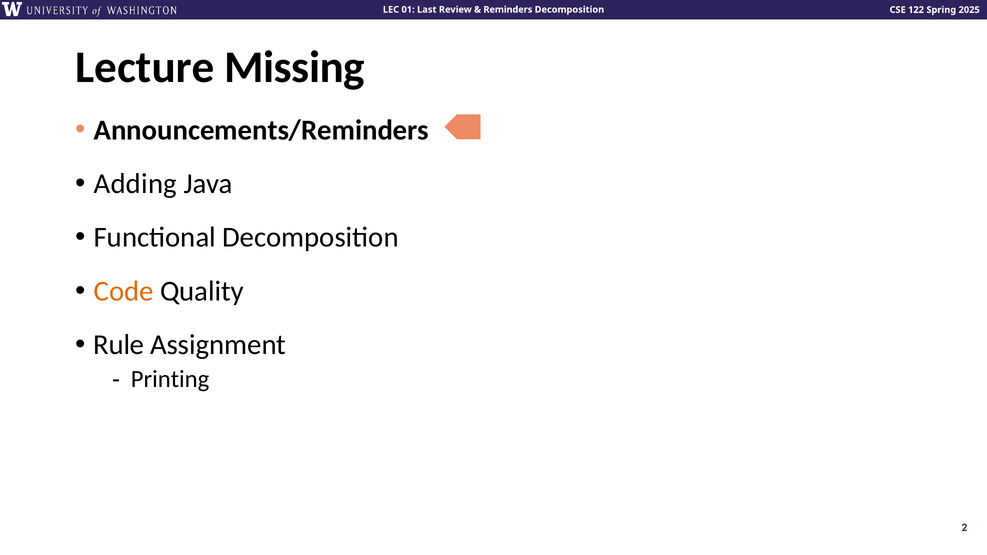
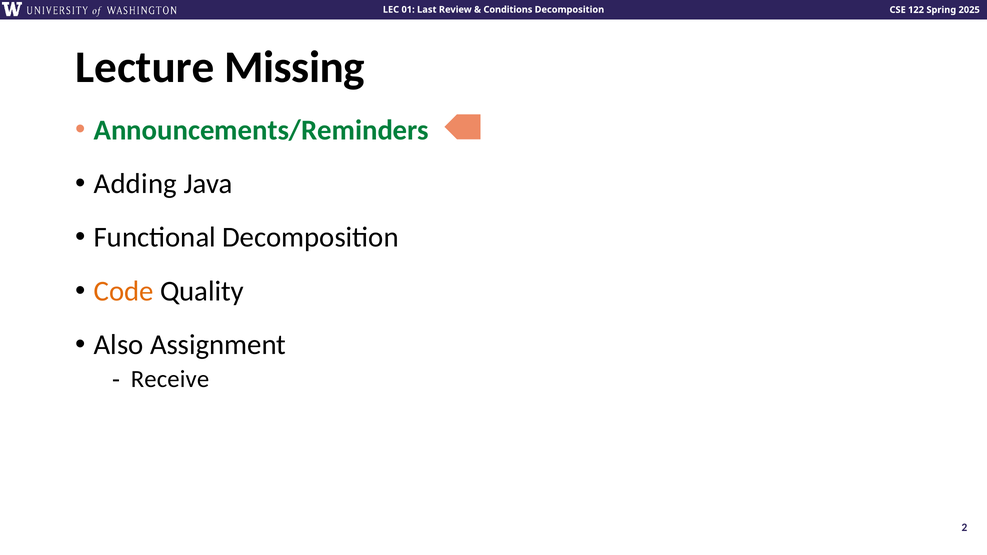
Reminders: Reminders -> Conditions
Announcements/Reminders colour: black -> green
Rule: Rule -> Also
Printing: Printing -> Receive
